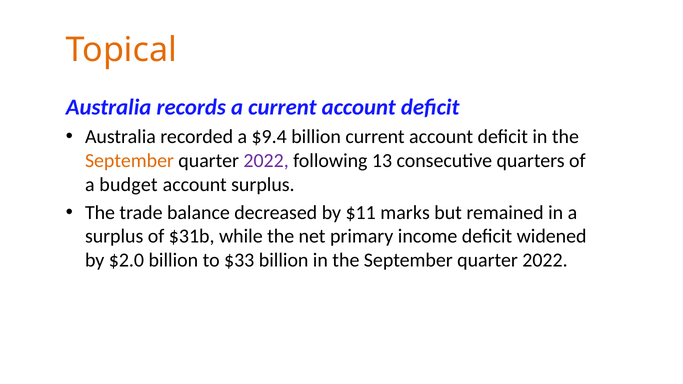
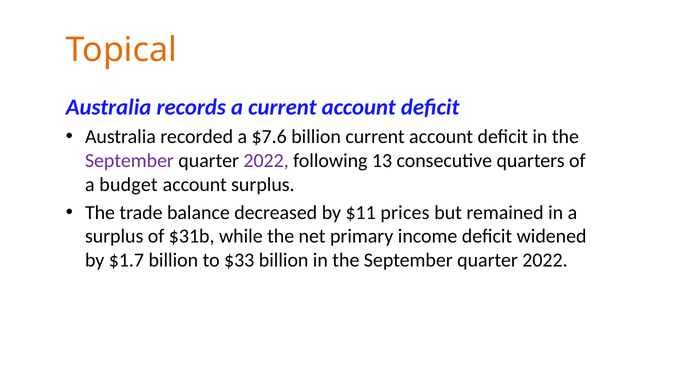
$9.4: $9.4 -> $7.6
September at (129, 161) colour: orange -> purple
marks: marks -> prices
$2.0: $2.0 -> $1.7
